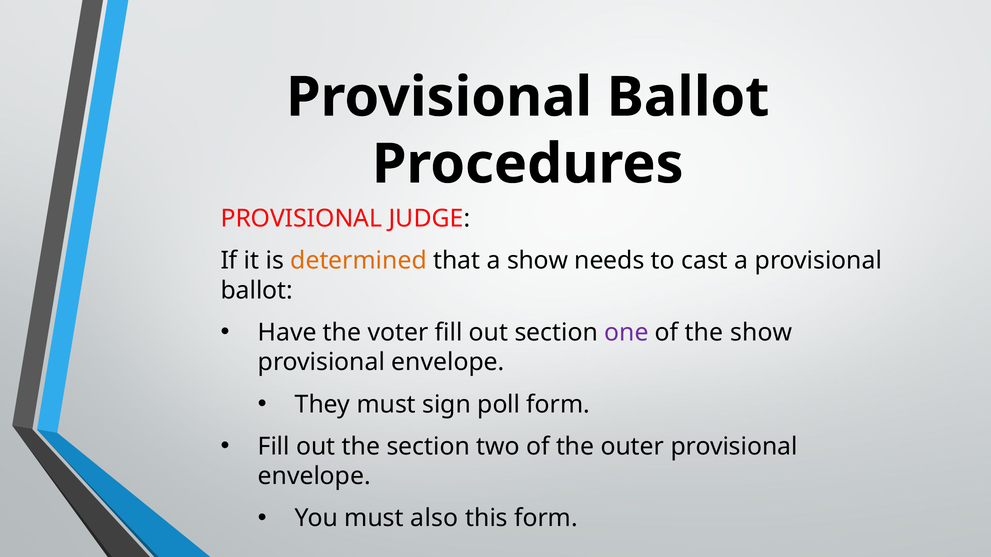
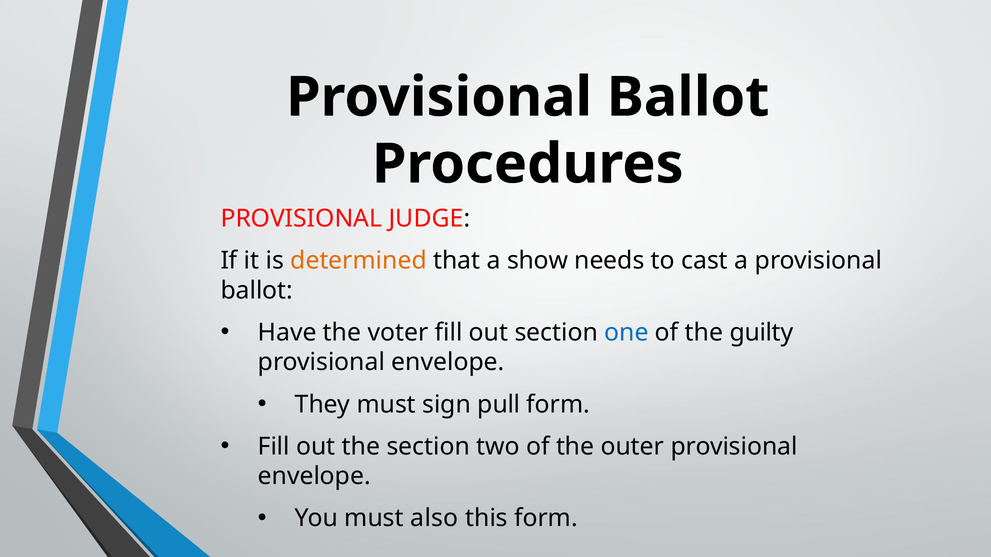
one colour: purple -> blue
the show: show -> guilty
poll: poll -> pull
